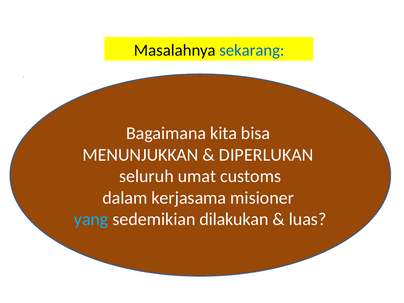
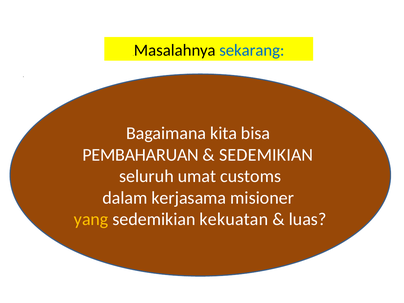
MENUNJUKKAN: MENUNJUKKAN -> PEMBAHARUAN
DIPERLUKAN at (266, 155): DIPERLUKAN -> SEDEMIKIAN
yang colour: light blue -> yellow
dilakukan: dilakukan -> kekuatan
